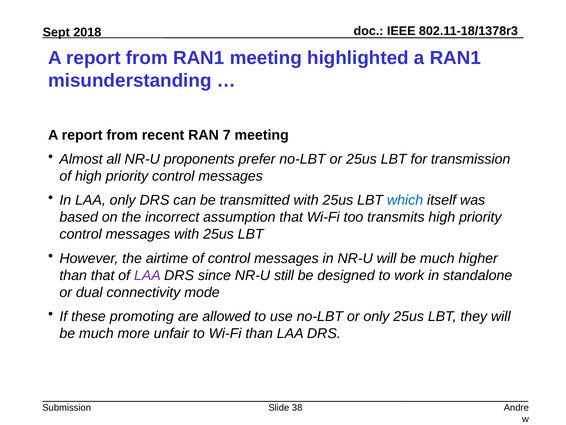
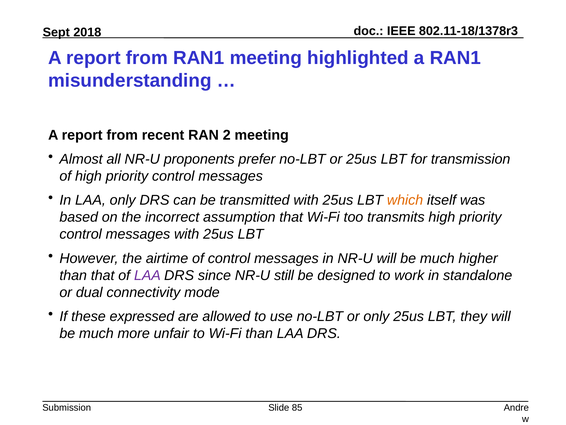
7: 7 -> 2
which colour: blue -> orange
promoting: promoting -> expressed
38: 38 -> 85
